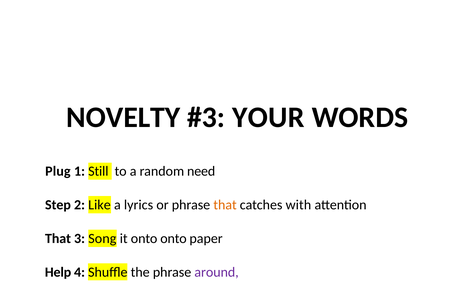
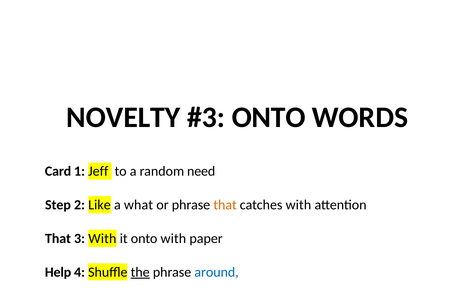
YOUR at (268, 117): YOUR -> ONTO
Plug: Plug -> Card
Still: Still -> Jeff
lyrics: lyrics -> what
3 Song: Song -> With
onto onto: onto -> with
the underline: none -> present
around colour: purple -> blue
